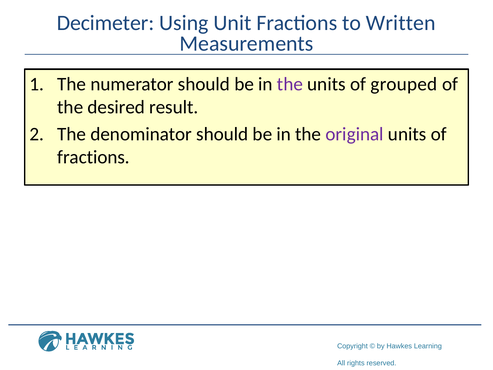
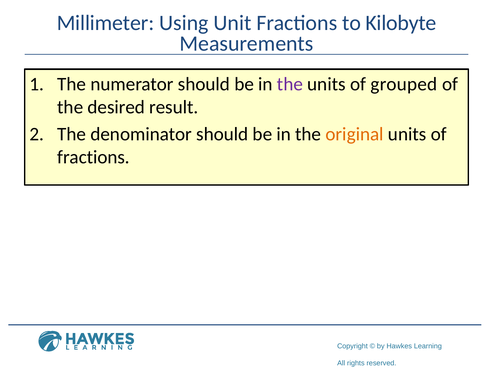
Decimeter: Decimeter -> Millimeter
Written: Written -> Kilobyte
original colour: purple -> orange
